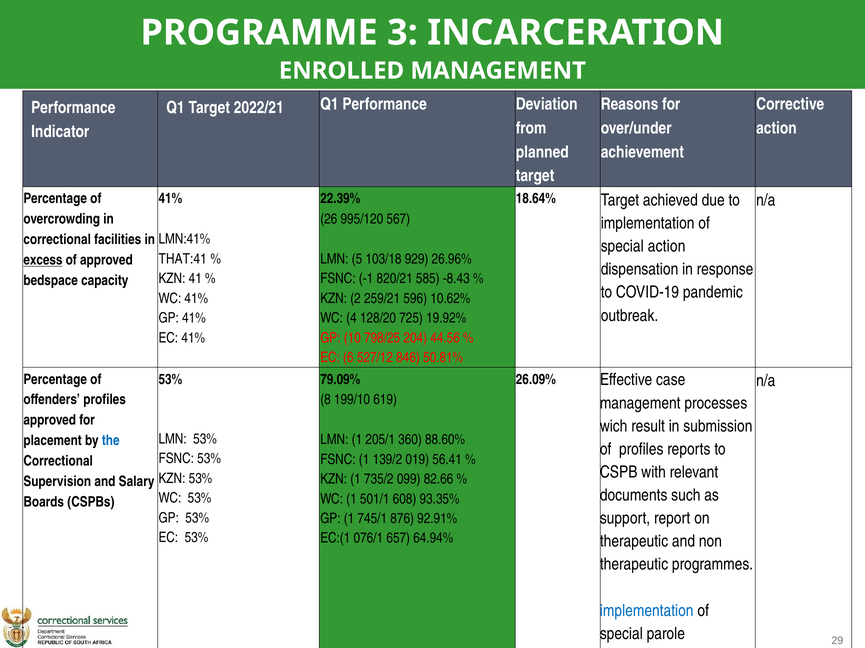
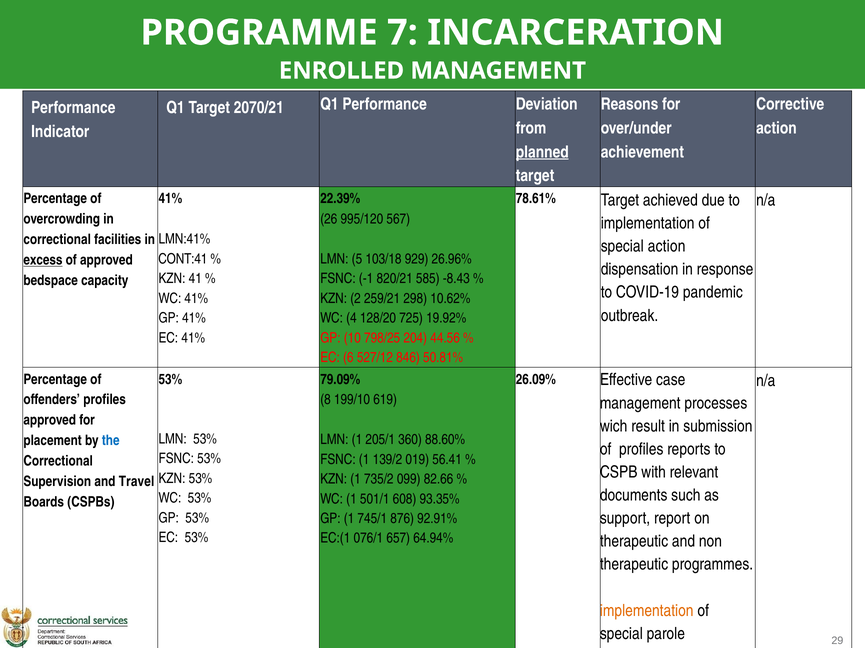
3: 3 -> 7
2022/21: 2022/21 -> 2070/21
planned underline: none -> present
18.64%: 18.64% -> 78.61%
THAT:41: THAT:41 -> CONT:41
596: 596 -> 298
Salary: Salary -> Travel
implementation at (647, 611) colour: blue -> orange
